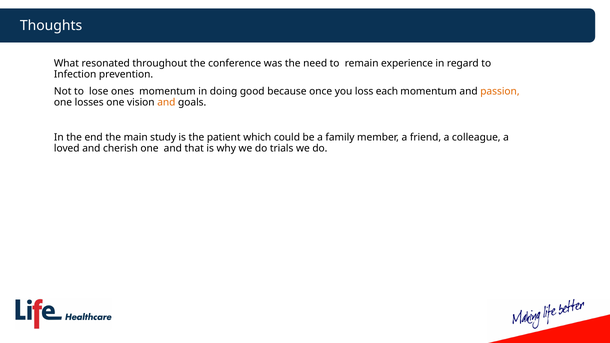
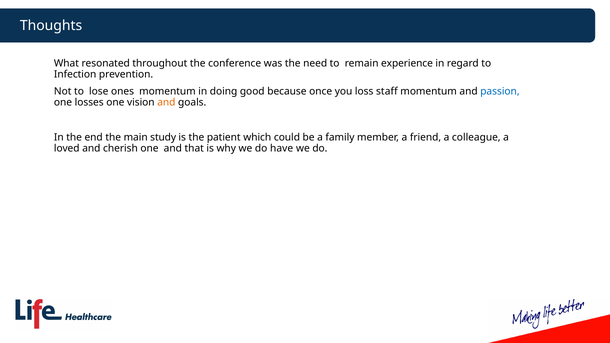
each: each -> staff
passion colour: orange -> blue
trials: trials -> have
